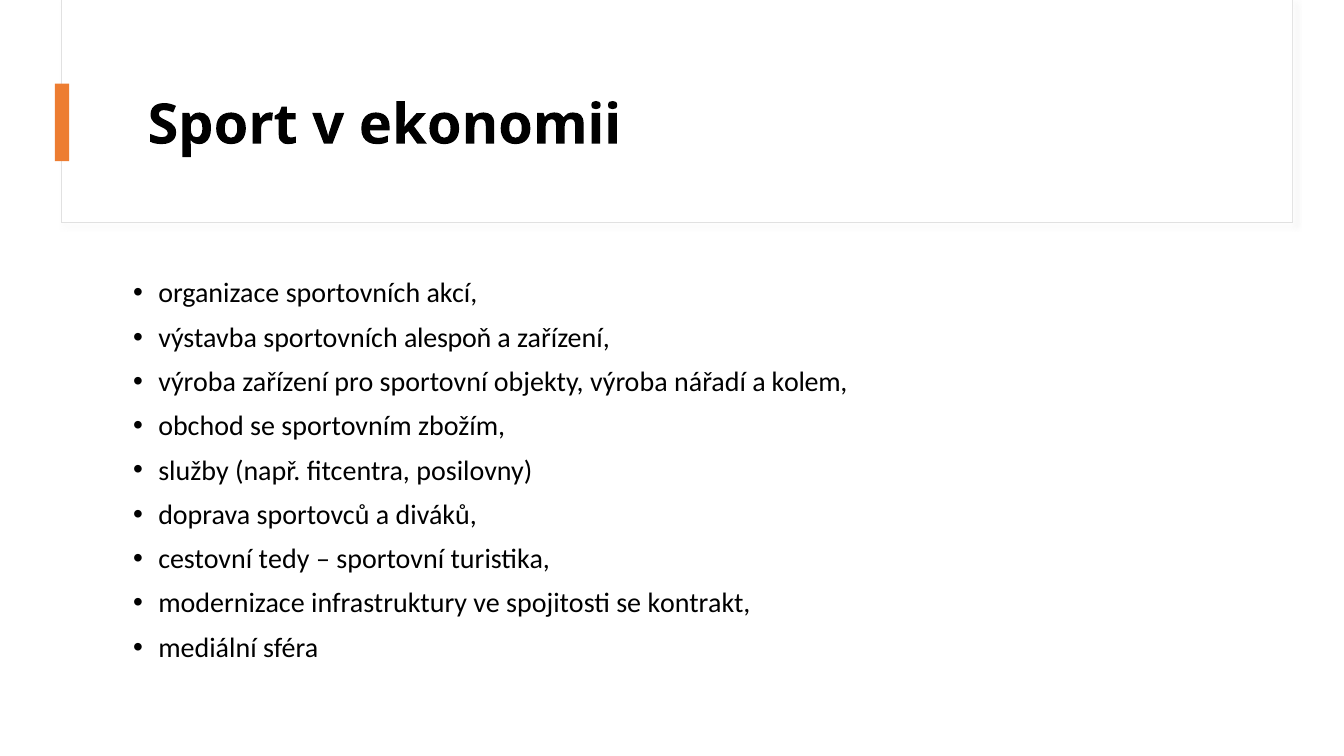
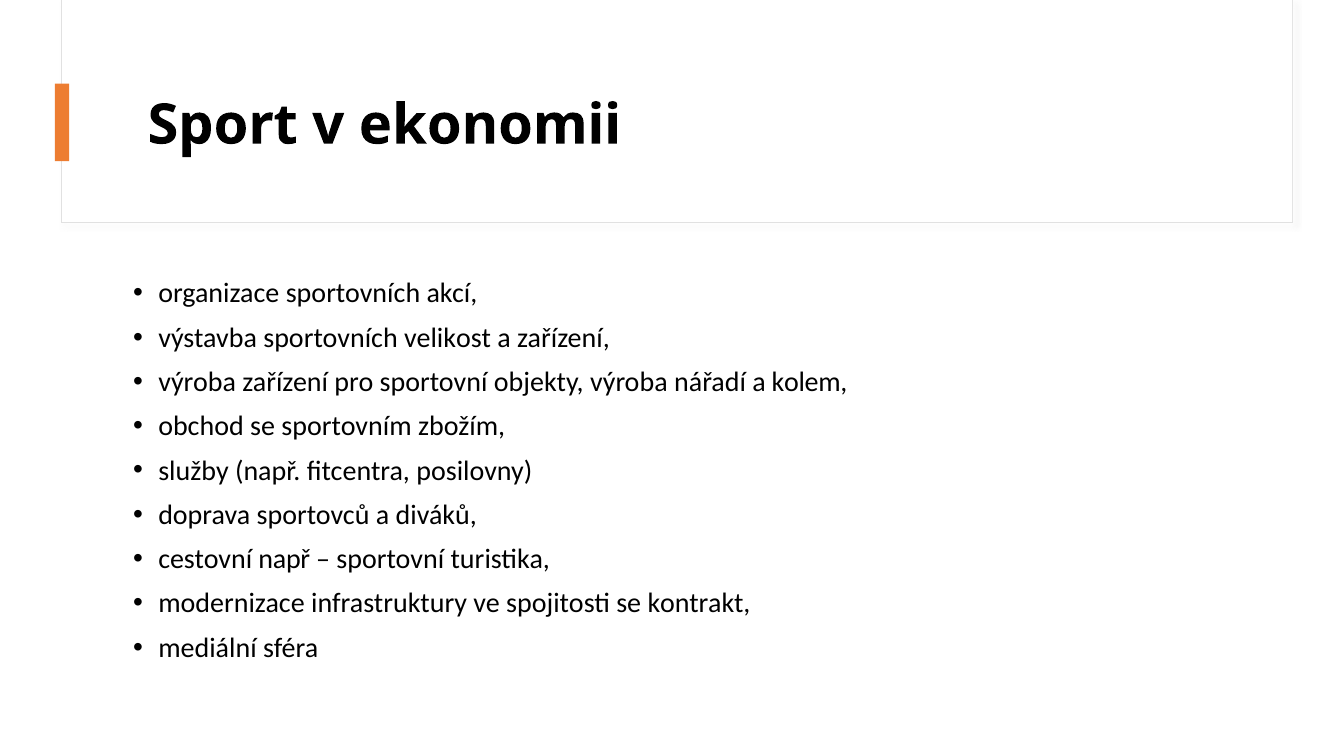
alespoň: alespoň -> velikost
cestovní tedy: tedy -> např
